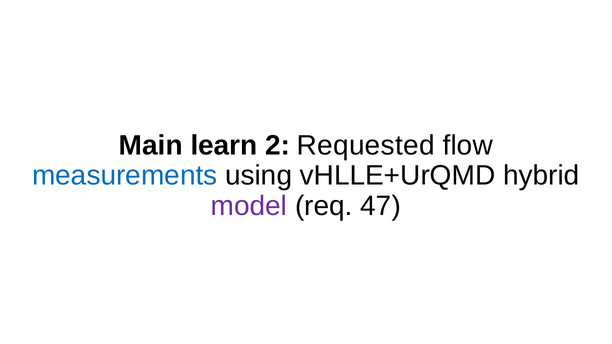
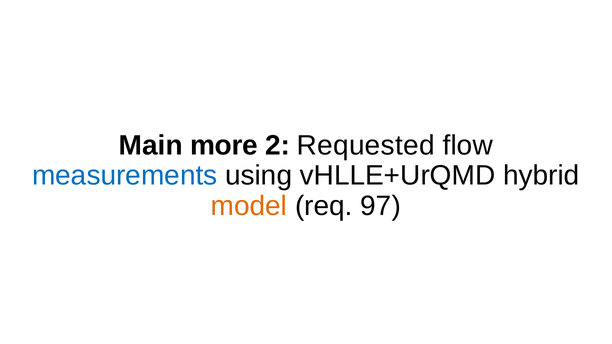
learn: learn -> more
model colour: purple -> orange
47: 47 -> 97
